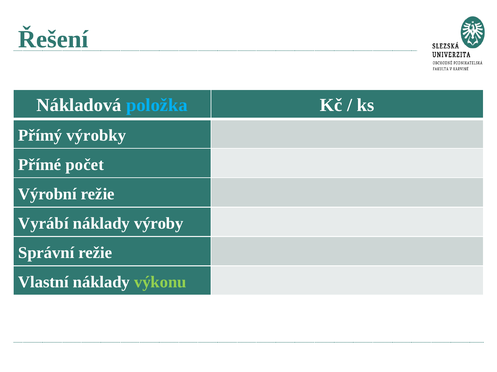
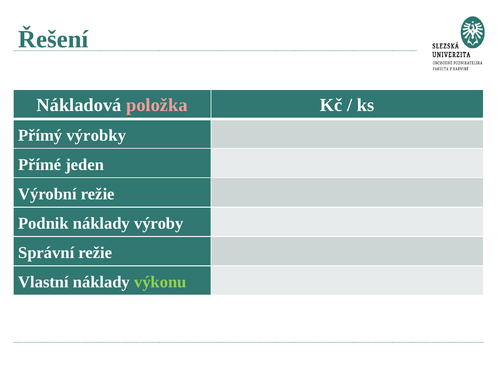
položka colour: light blue -> pink
počet: počet -> jeden
Vyrábí: Vyrábí -> Podnik
